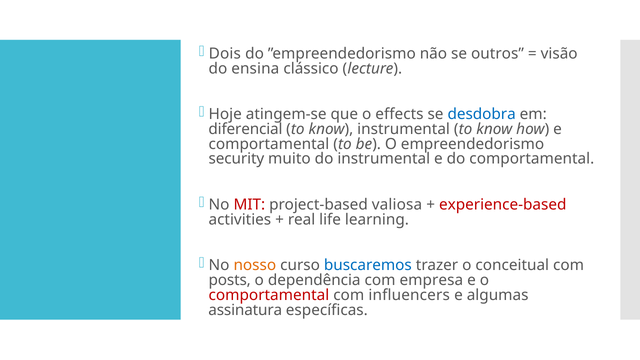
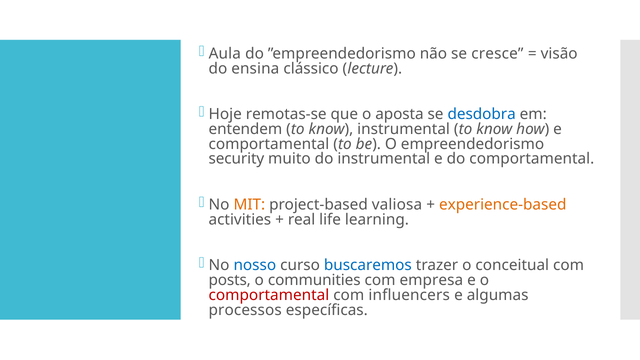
Dois: Dois -> Aula
outros: outros -> cresce
atingem-se: atingem-se -> remotas-se
effects: effects -> aposta
diferencial: diferencial -> entendem
MIT colour: red -> orange
experience-based colour: red -> orange
nosso colour: orange -> blue
dependência: dependência -> communities
assinatura: assinatura -> processos
